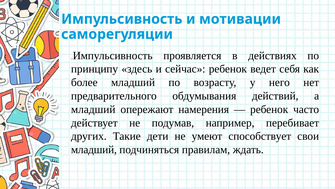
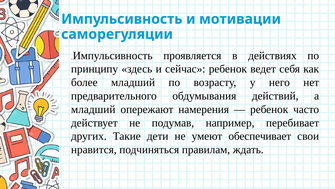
способствует: способствует -> обеспечивает
младший at (94, 149): младший -> нравится
